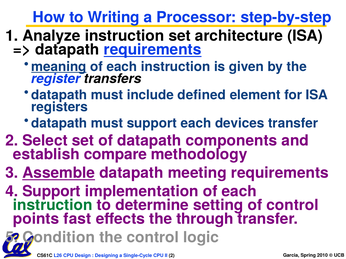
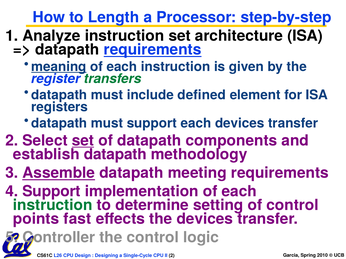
Writing: Writing -> Length
transfers colour: black -> green
set at (83, 141) underline: none -> present
establish compare: compare -> datapath
the through: through -> devices
Condition: Condition -> Controller
